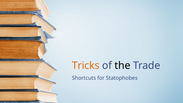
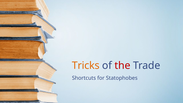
the colour: black -> red
